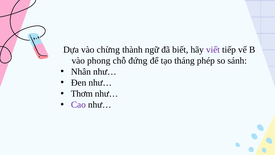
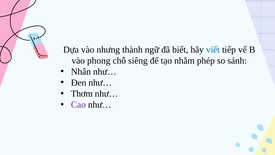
chừng: chừng -> nhưng
viết colour: purple -> blue
đứng: đứng -> siêng
tháng: tháng -> nhằm
